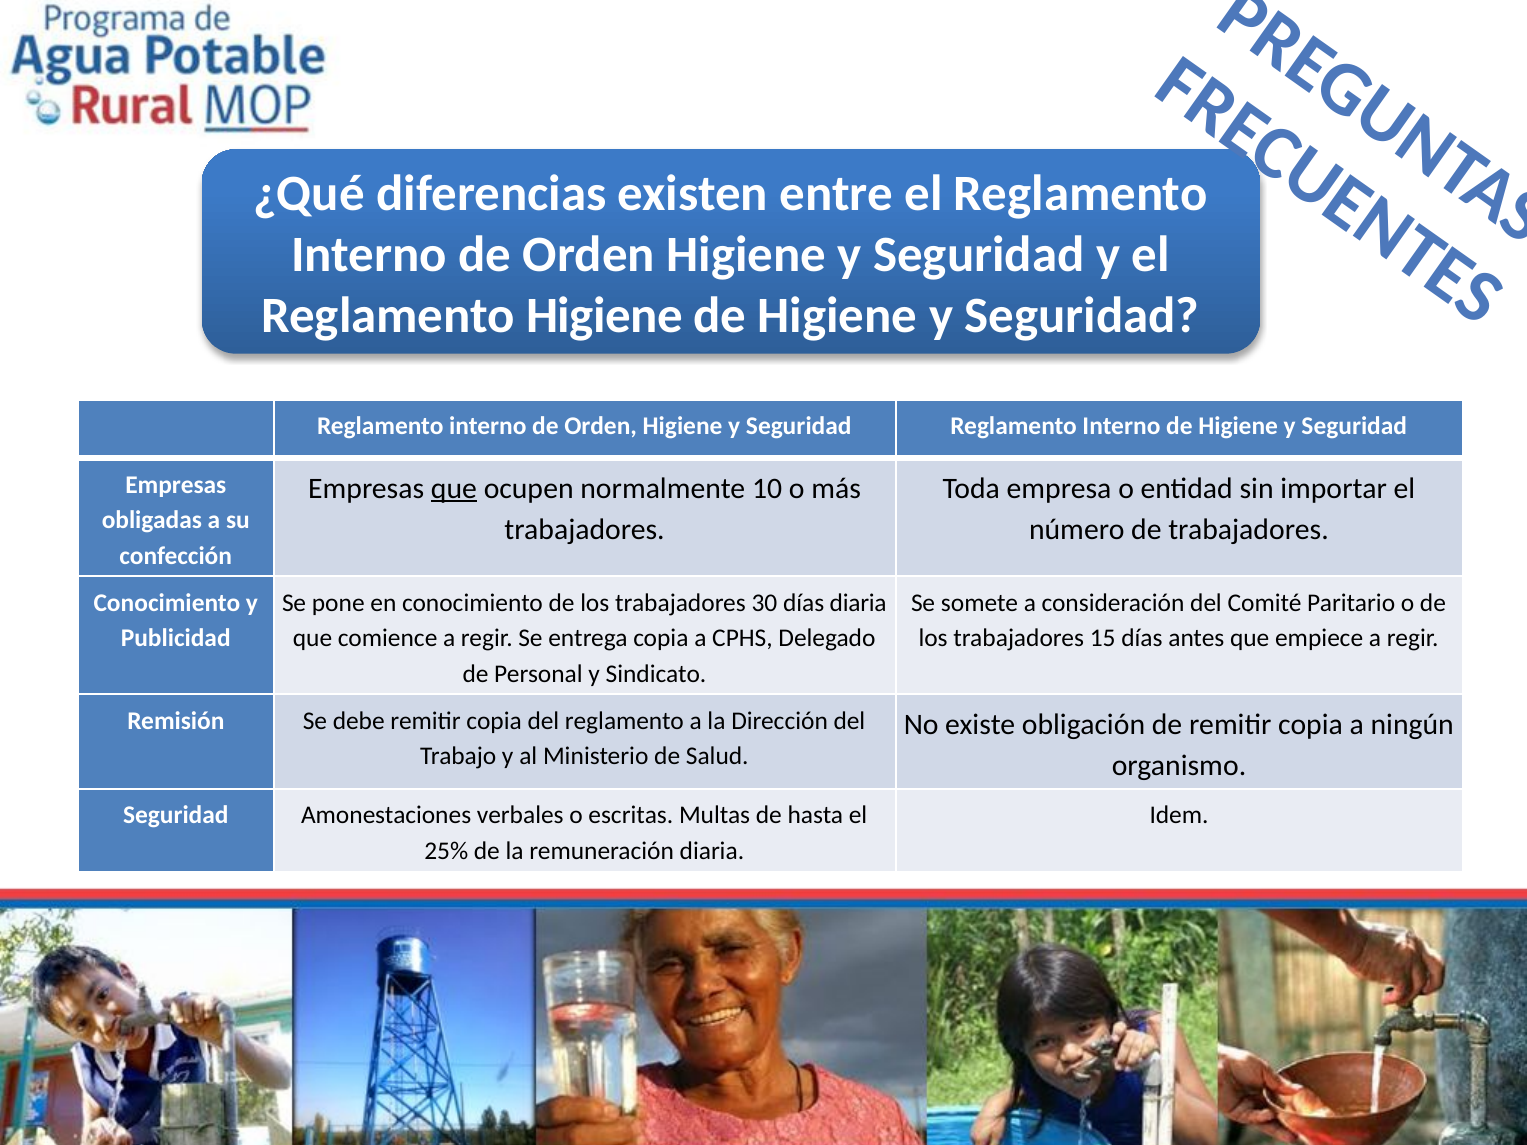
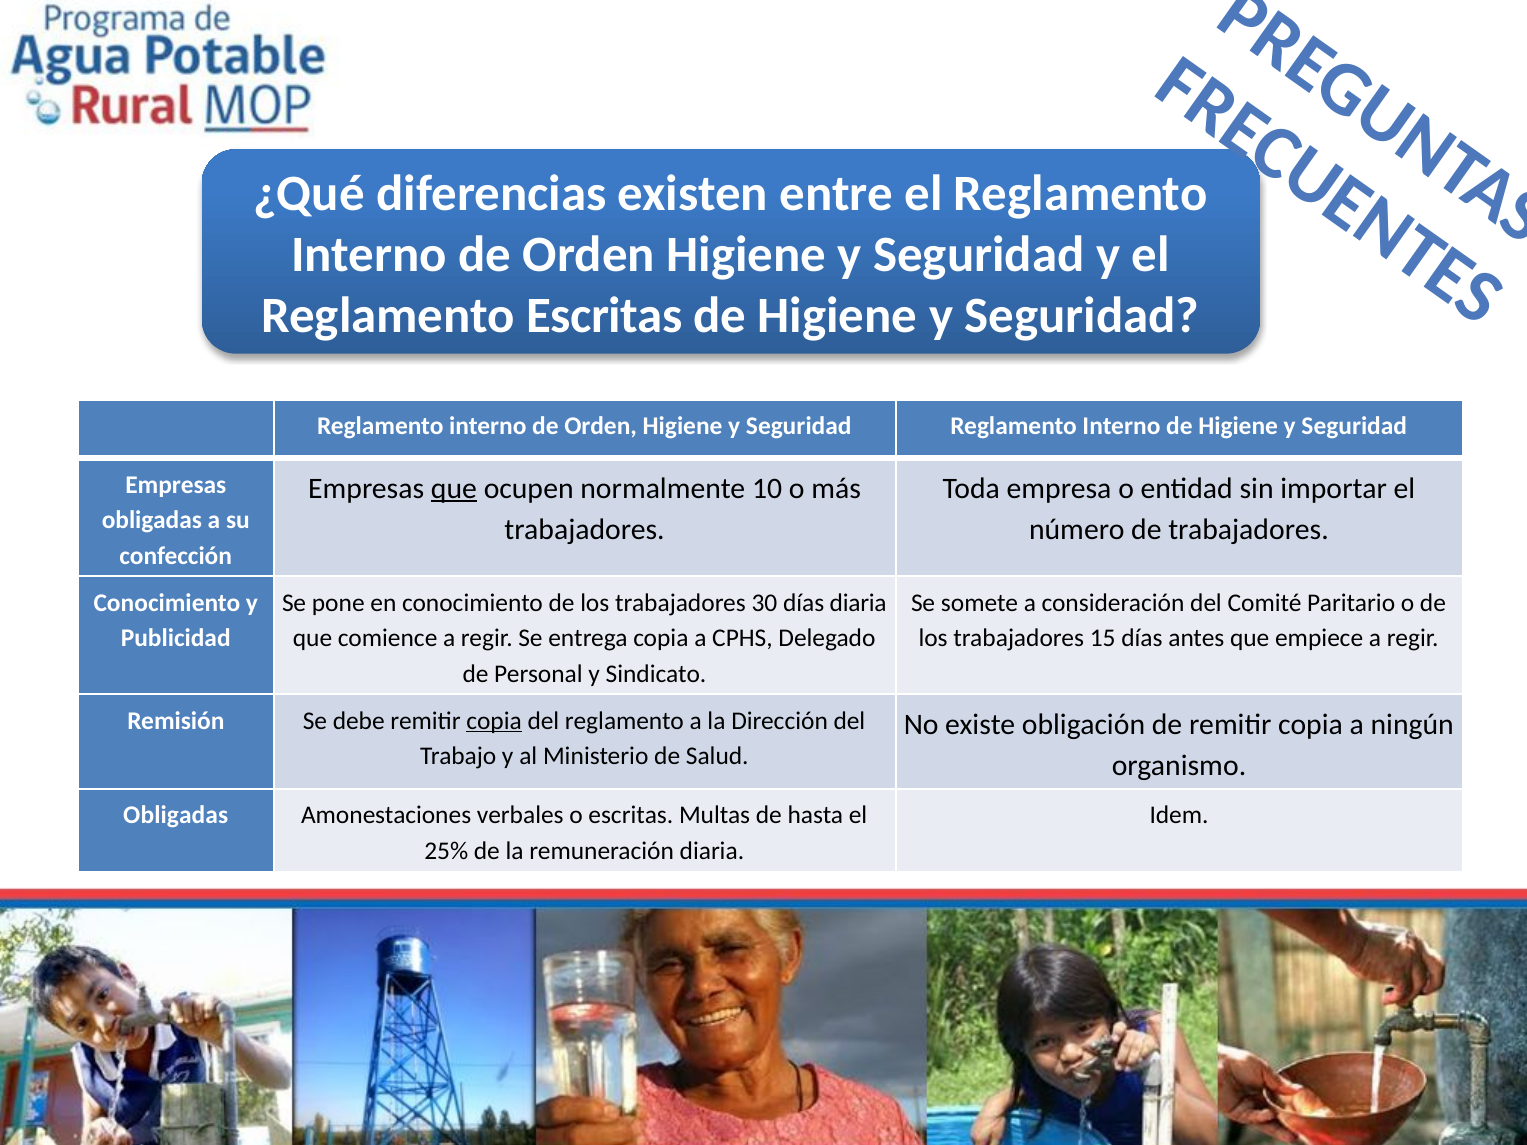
Reglamento Higiene: Higiene -> Escritas
copia at (494, 721) underline: none -> present
Seguridad at (176, 816): Seguridad -> Obligadas
